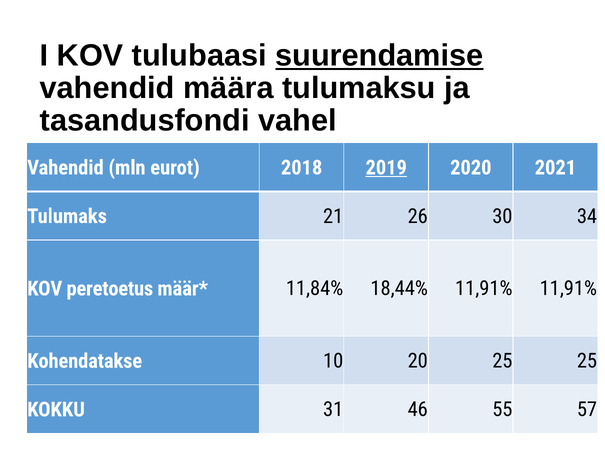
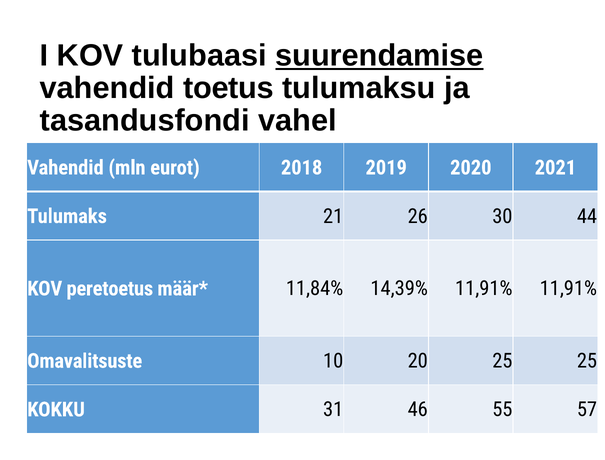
määra: määra -> toetus
2019 underline: present -> none
34: 34 -> 44
18,44%: 18,44% -> 14,39%
Kohendatakse: Kohendatakse -> Omavalitsuste
